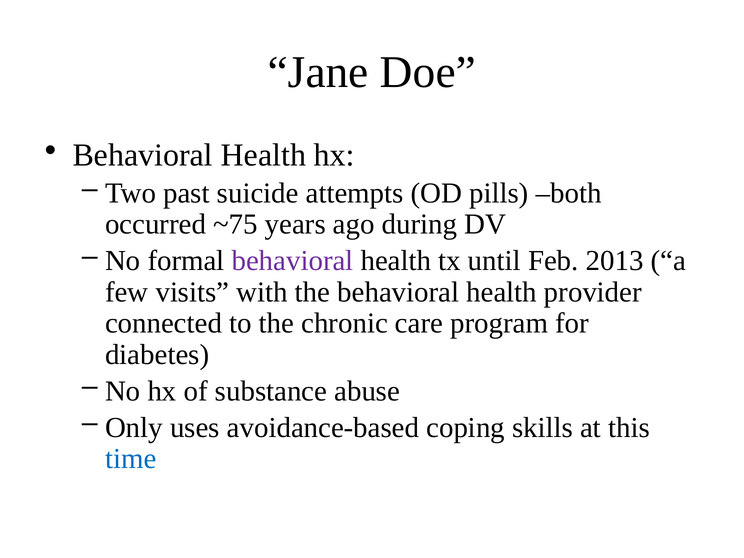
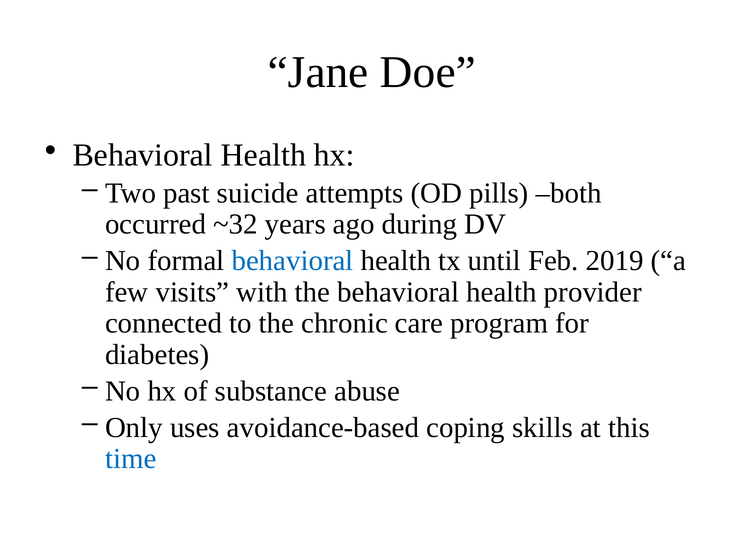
~75: ~75 -> ~32
behavioral at (293, 261) colour: purple -> blue
2013: 2013 -> 2019
